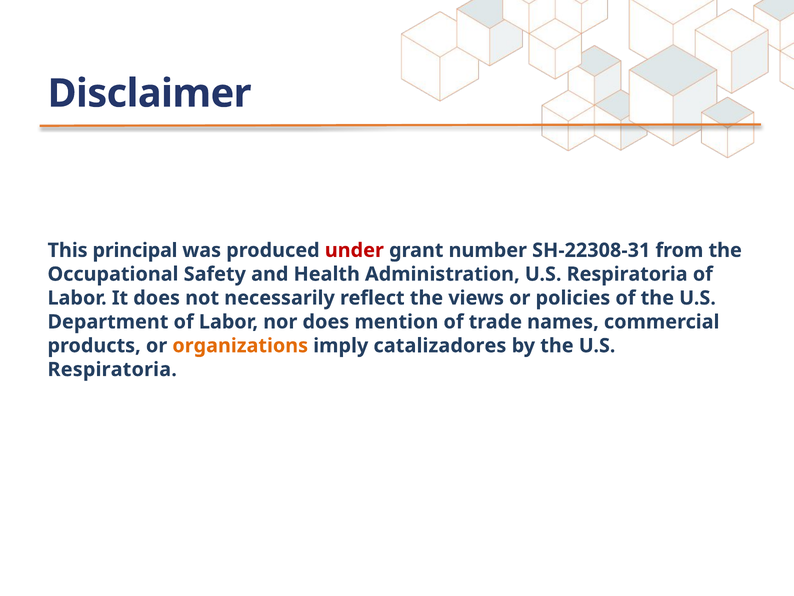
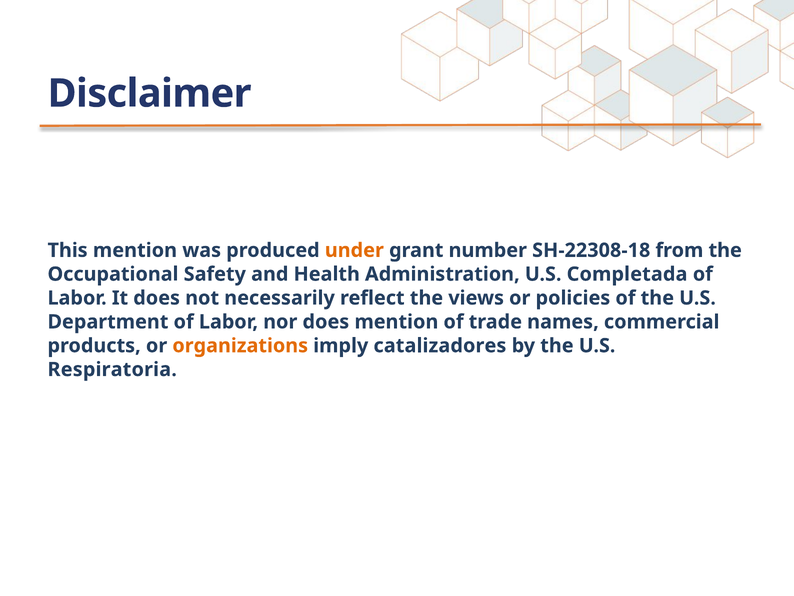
This principal: principal -> mention
under colour: red -> orange
SH-22308-31: SH-22308-31 -> SH-22308-18
Administration U.S Respiratoria: Respiratoria -> Completada
